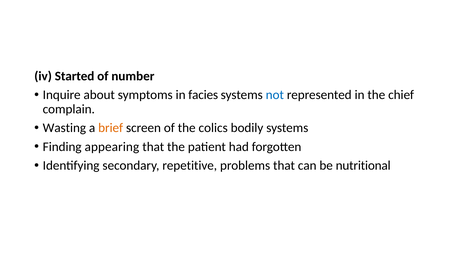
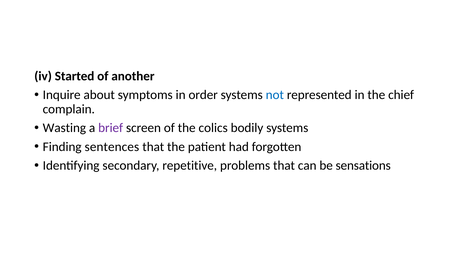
number: number -> another
facies: facies -> order
brief colour: orange -> purple
appearing: appearing -> sentences
nutritional: nutritional -> sensations
